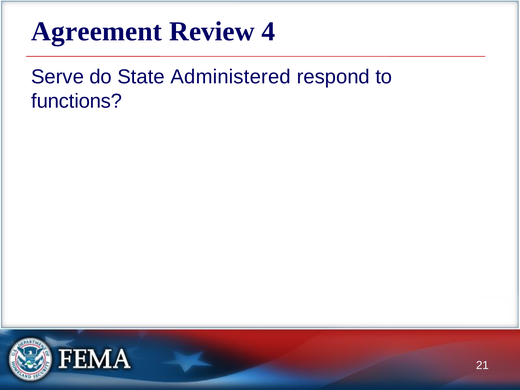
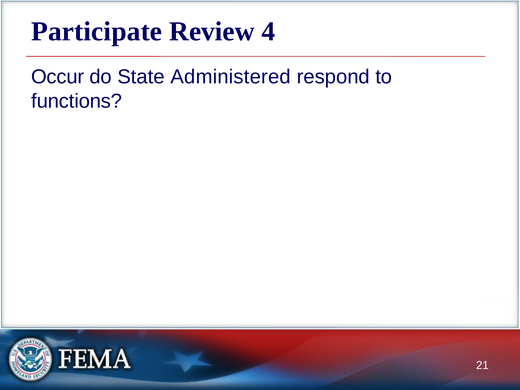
Agreement: Agreement -> Participate
Serve: Serve -> Occur
